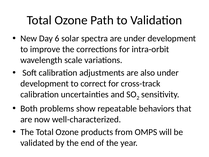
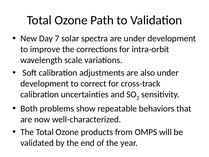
6: 6 -> 7
